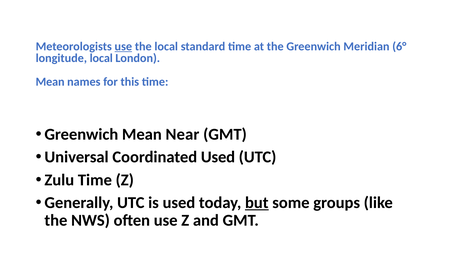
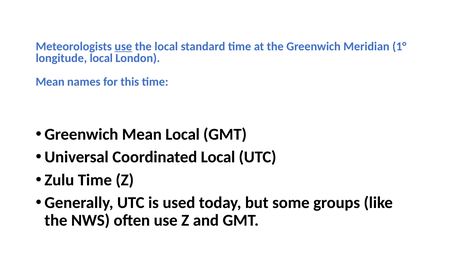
6°: 6° -> 1°
Mean Near: Near -> Local
Coordinated Used: Used -> Local
but underline: present -> none
